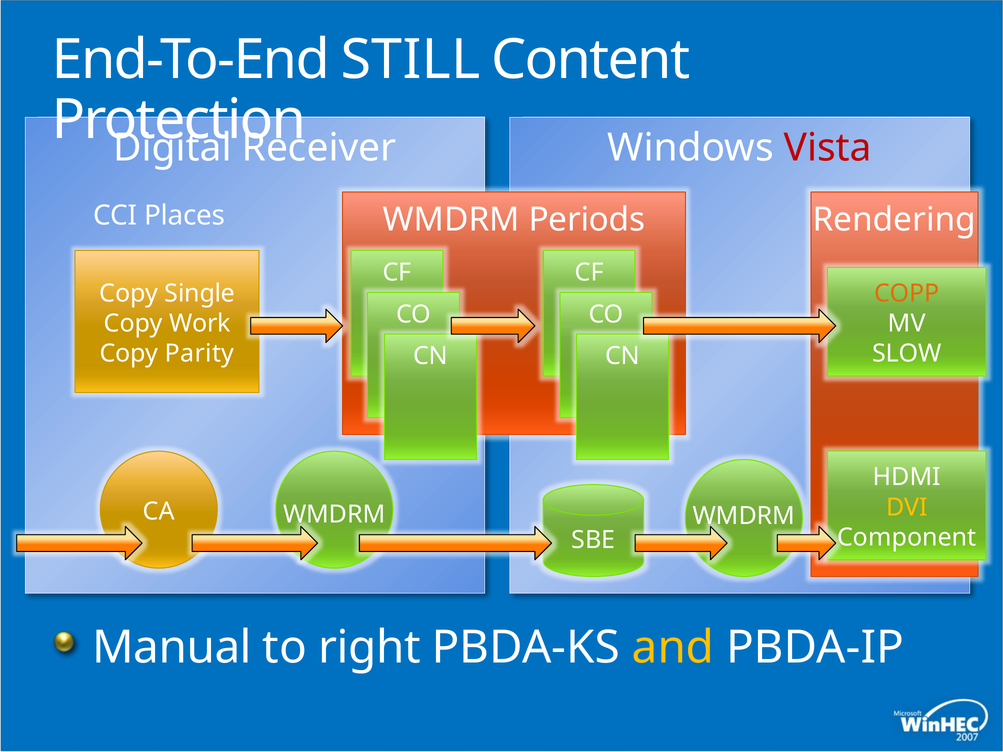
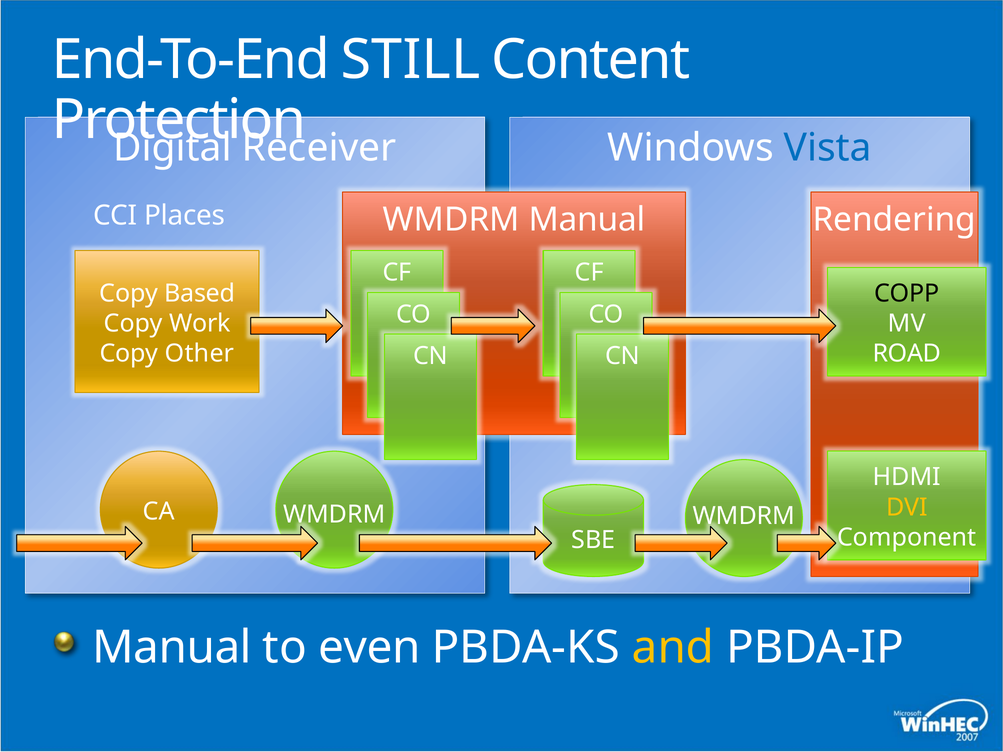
Vista colour: red -> blue
WMDRM Periods: Periods -> Manual
Single: Single -> Based
COPP colour: orange -> black
Parity: Parity -> Other
SLOW: SLOW -> ROAD
right: right -> even
